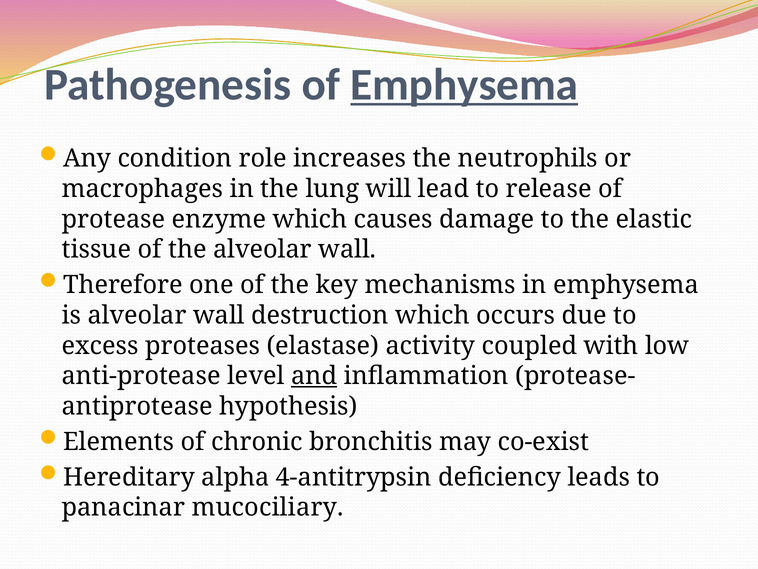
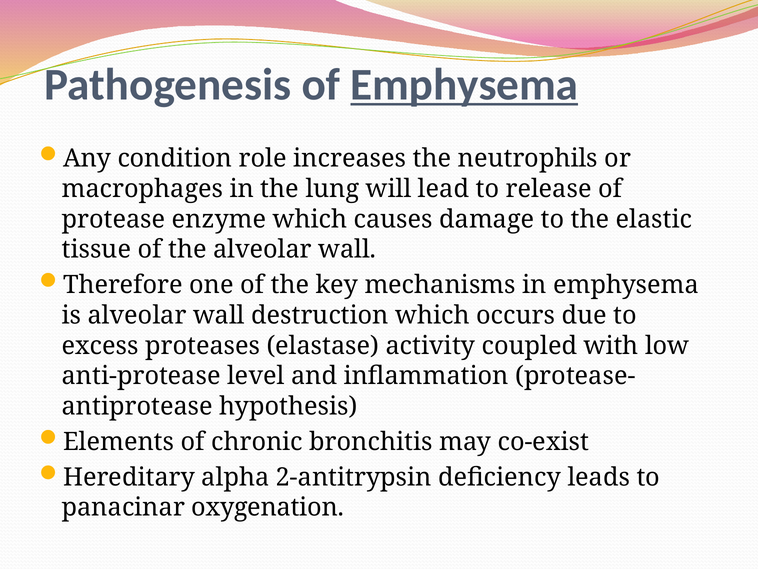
and underline: present -> none
4-antitrypsin: 4-antitrypsin -> 2-antitrypsin
mucociliary: mucociliary -> oxygenation
